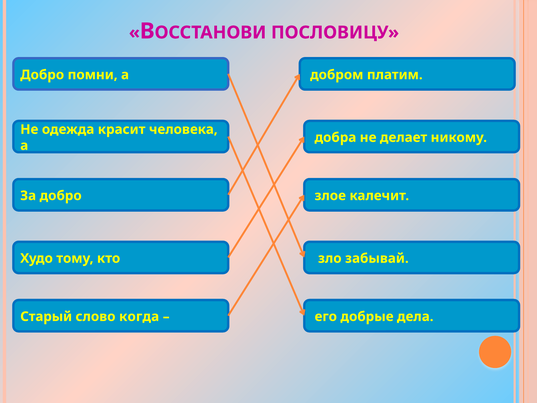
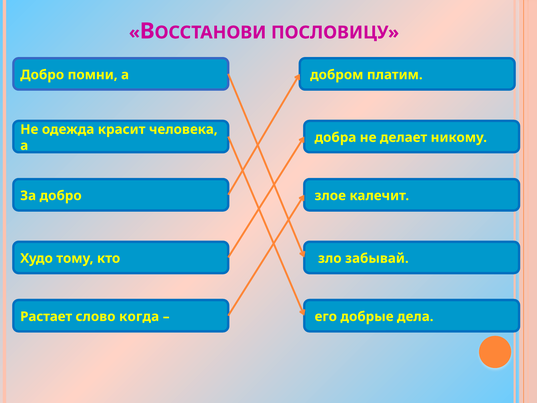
Старый: Старый -> Растает
